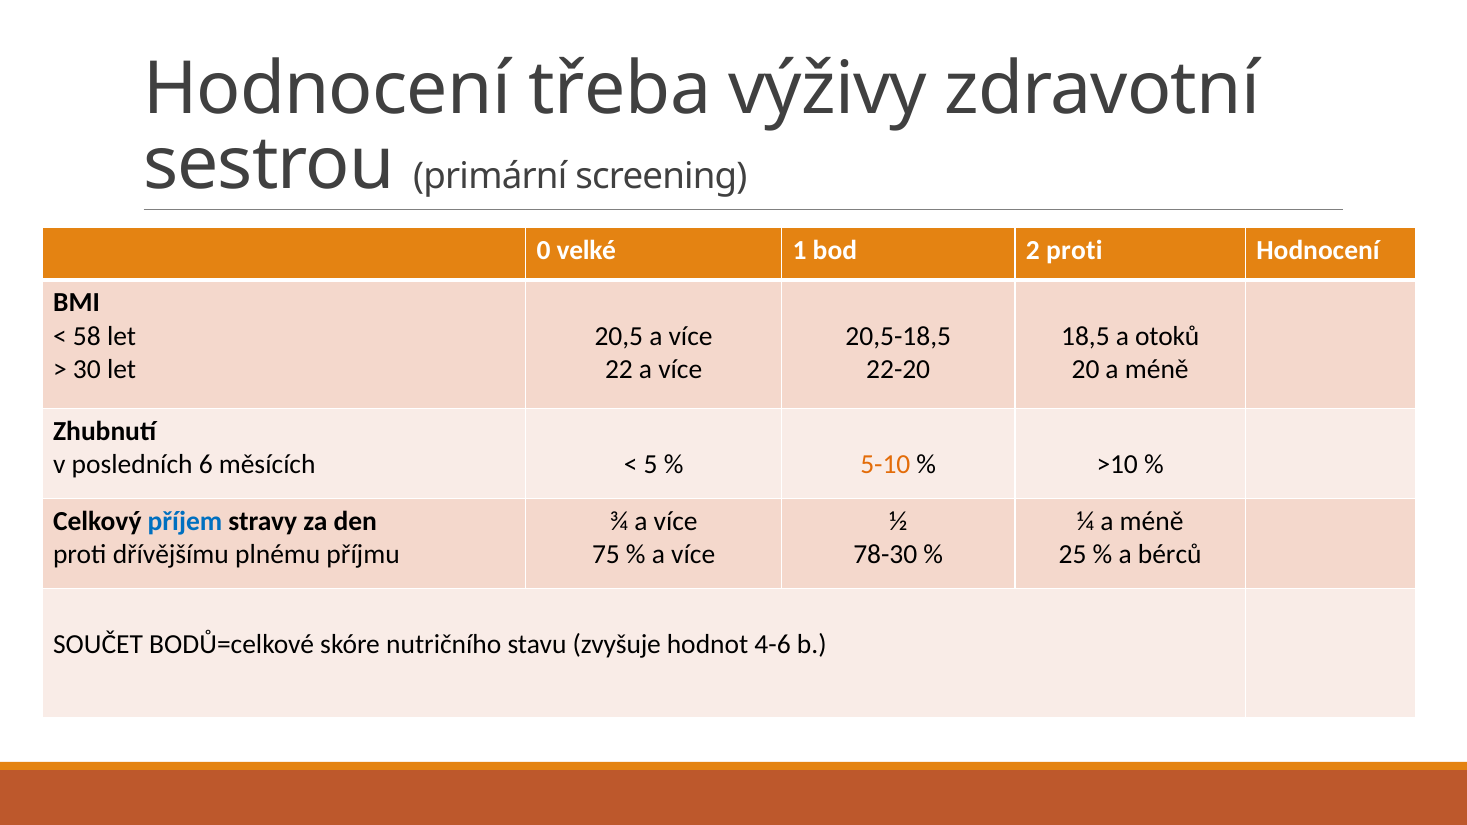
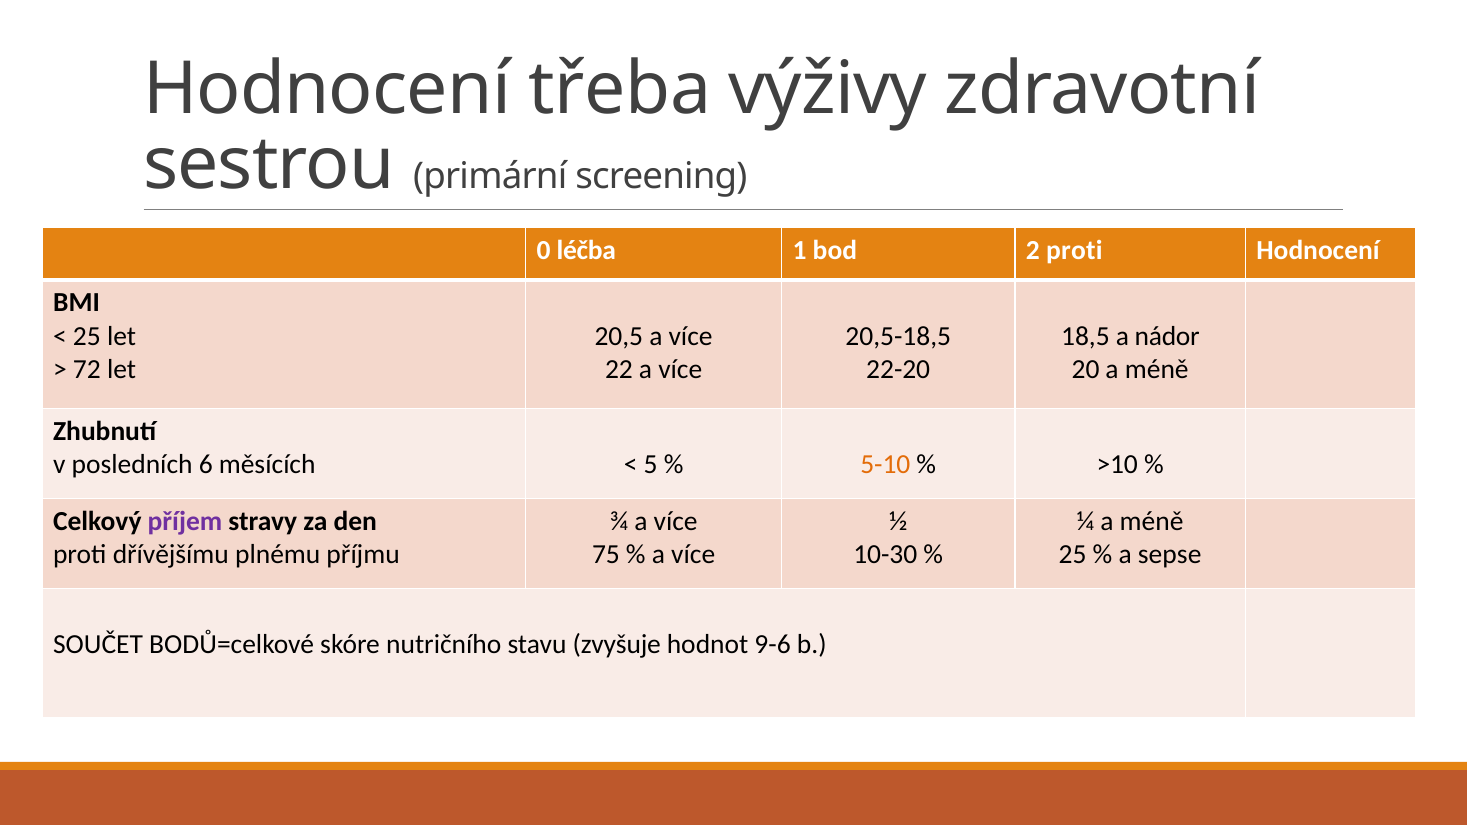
velké: velké -> léčba
58 at (87, 336): 58 -> 25
otoků: otoků -> nádor
30: 30 -> 72
příjem colour: blue -> purple
78-30: 78-30 -> 10-30
bérců: bérců -> sepse
4-6: 4-6 -> 9-6
